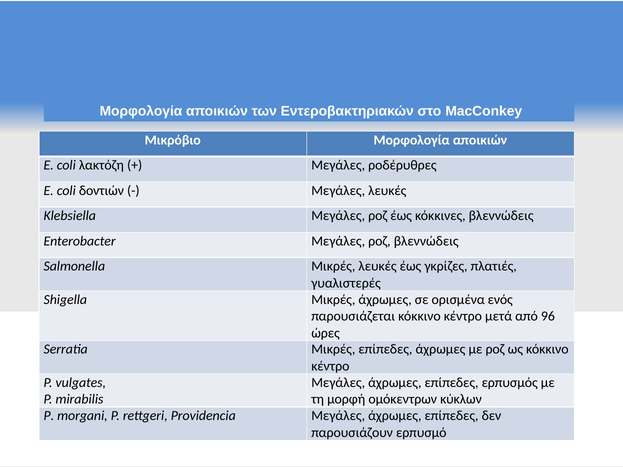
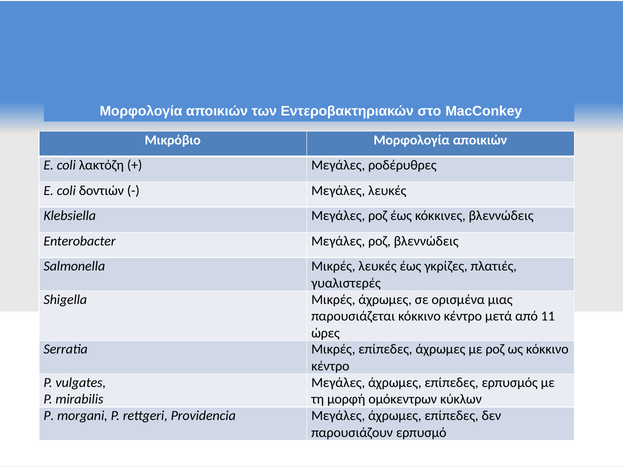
ενός: ενός -> μιας
96: 96 -> 11
